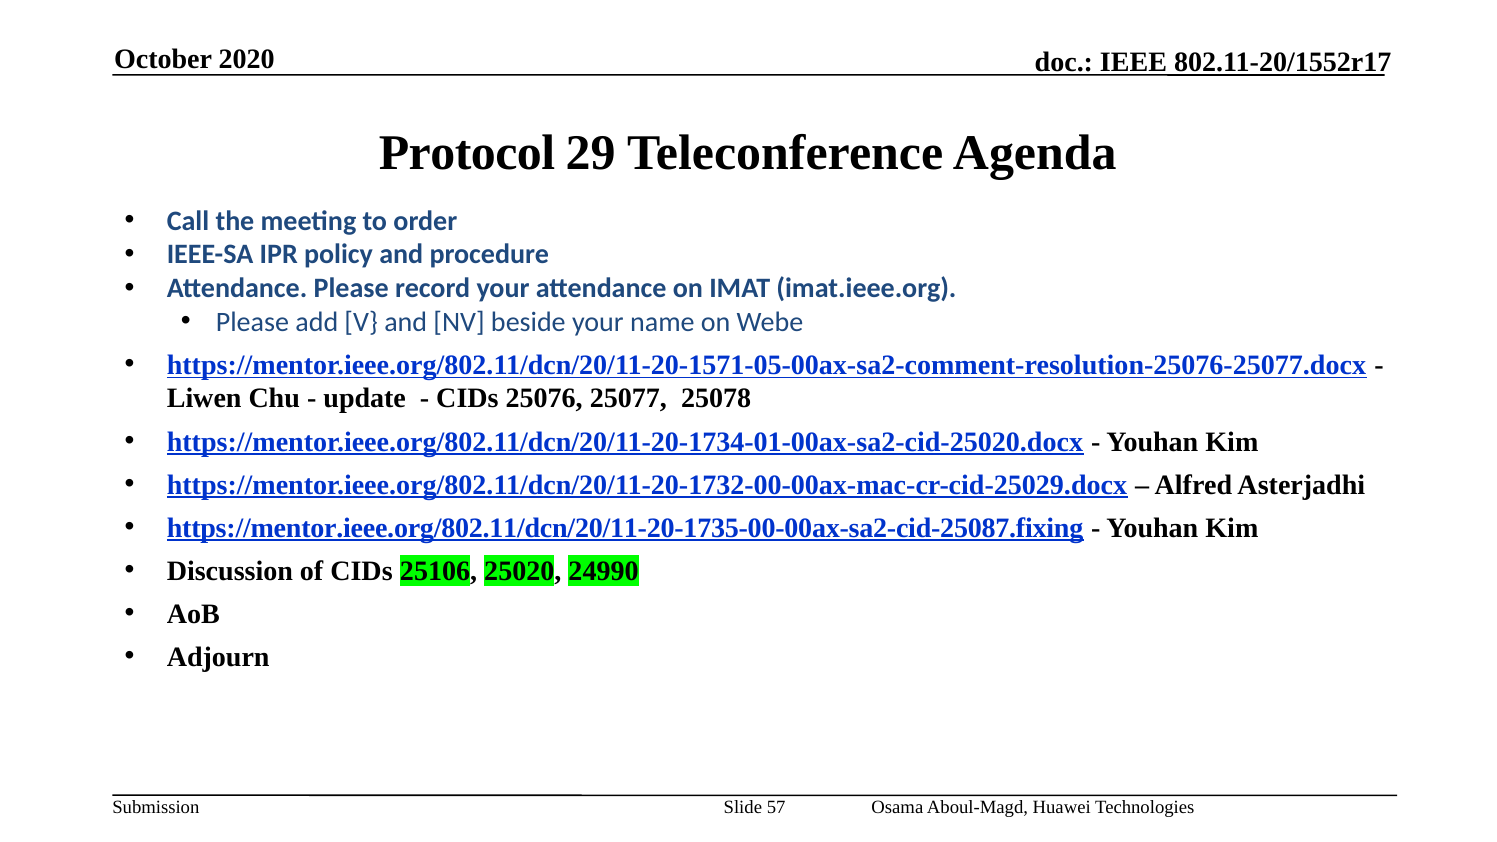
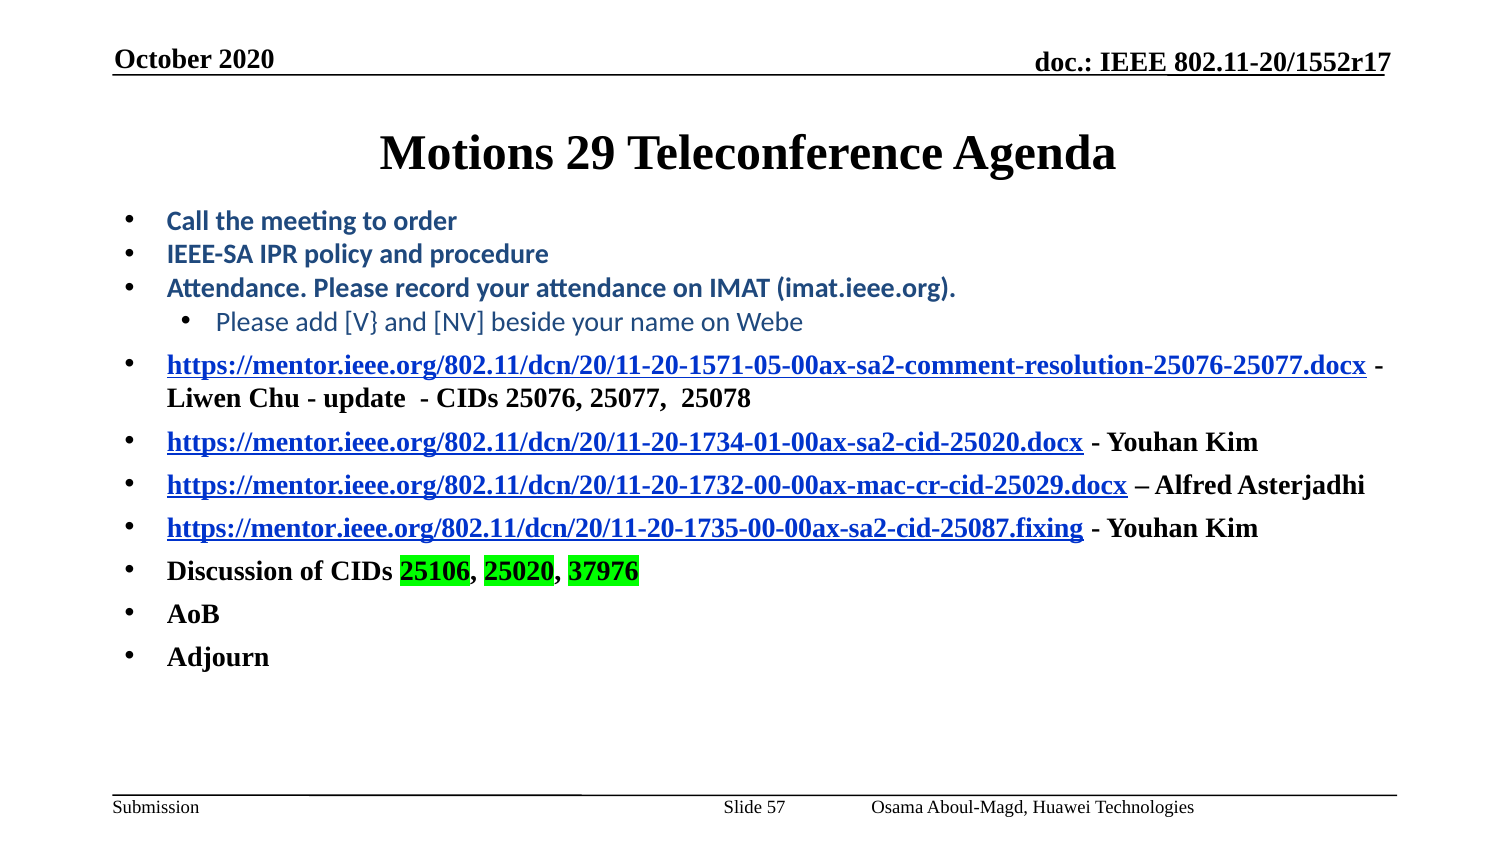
Protocol: Protocol -> Motions
24990: 24990 -> 37976
